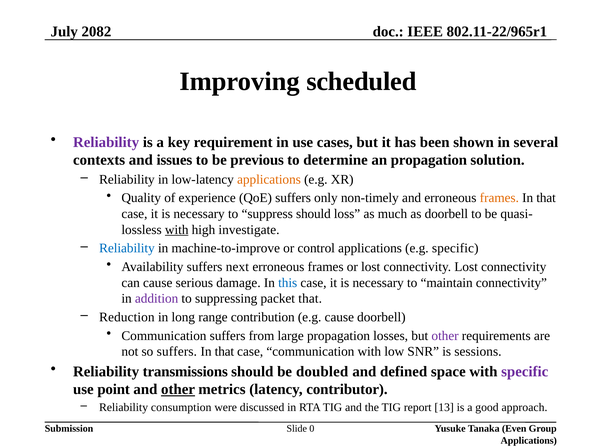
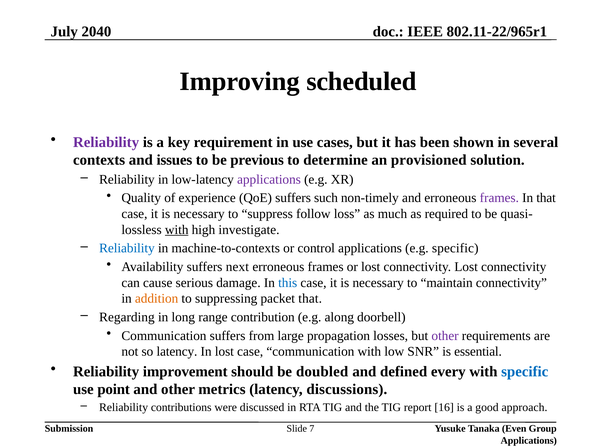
2082: 2082 -> 2040
an propagation: propagation -> provisioned
applications at (269, 179) colour: orange -> purple
only: only -> such
frames at (499, 198) colour: orange -> purple
suppress should: should -> follow
as doorbell: doorbell -> required
machine-to-improve: machine-to-improve -> machine-to-contexts
addition colour: purple -> orange
Reduction: Reduction -> Regarding
e.g cause: cause -> along
so suffers: suffers -> latency
that at (224, 352): that -> lost
sessions: sessions -> essential
transmissions: transmissions -> improvement
space: space -> every
specific at (525, 372) colour: purple -> blue
other at (178, 389) underline: present -> none
contributor: contributor -> discussions
consumption: consumption -> contributions
13: 13 -> 16
0: 0 -> 7
